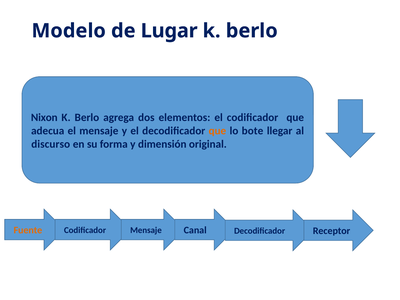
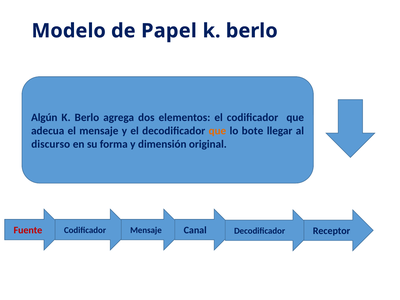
Lugar: Lugar -> Papel
Nixon: Nixon -> Algún
Fuente colour: orange -> red
